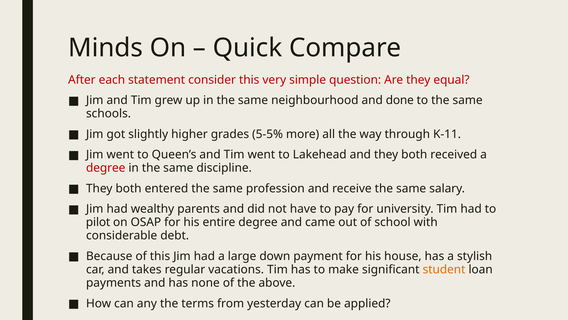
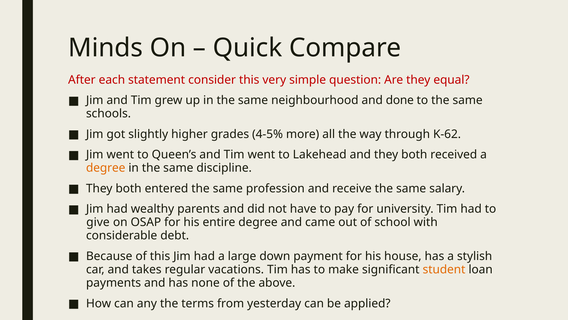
5-5%: 5-5% -> 4-5%
K-11: K-11 -> K-62
degree at (106, 168) colour: red -> orange
pilot: pilot -> give
